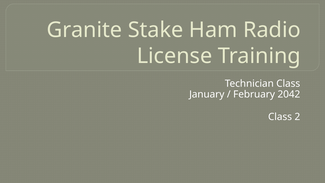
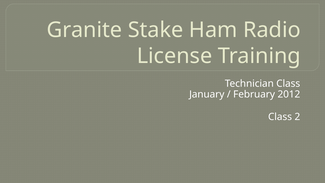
2042: 2042 -> 2012
